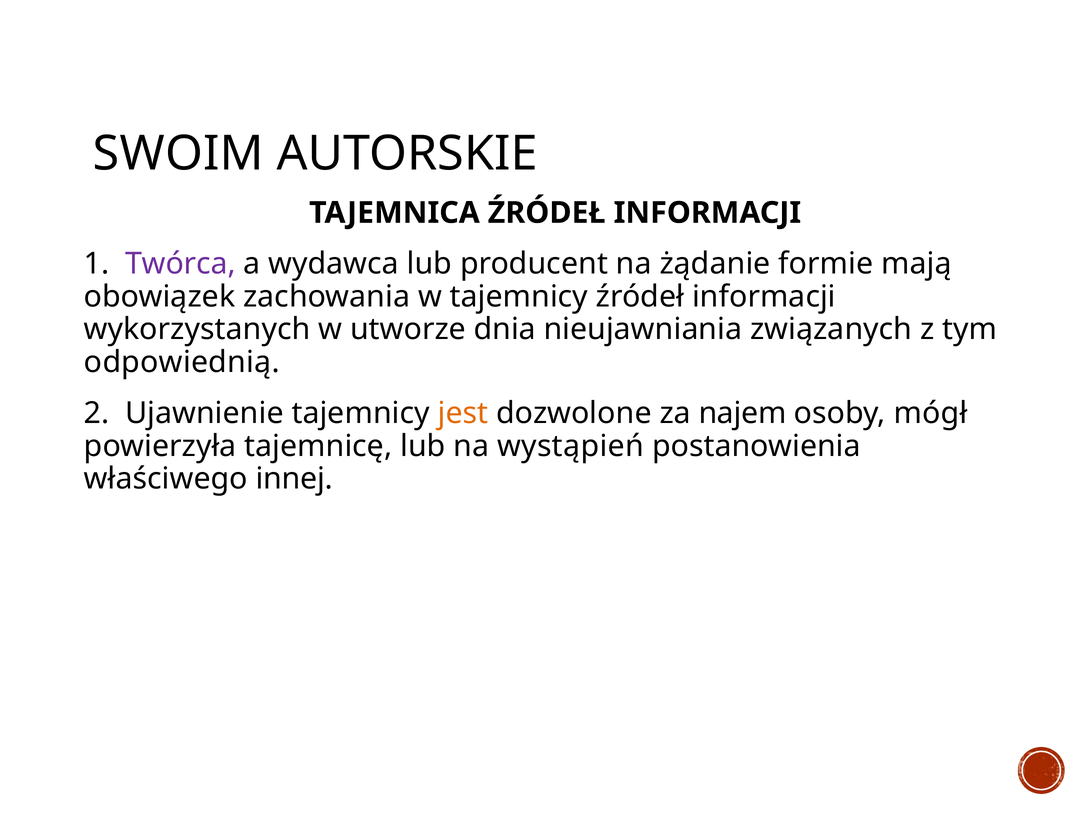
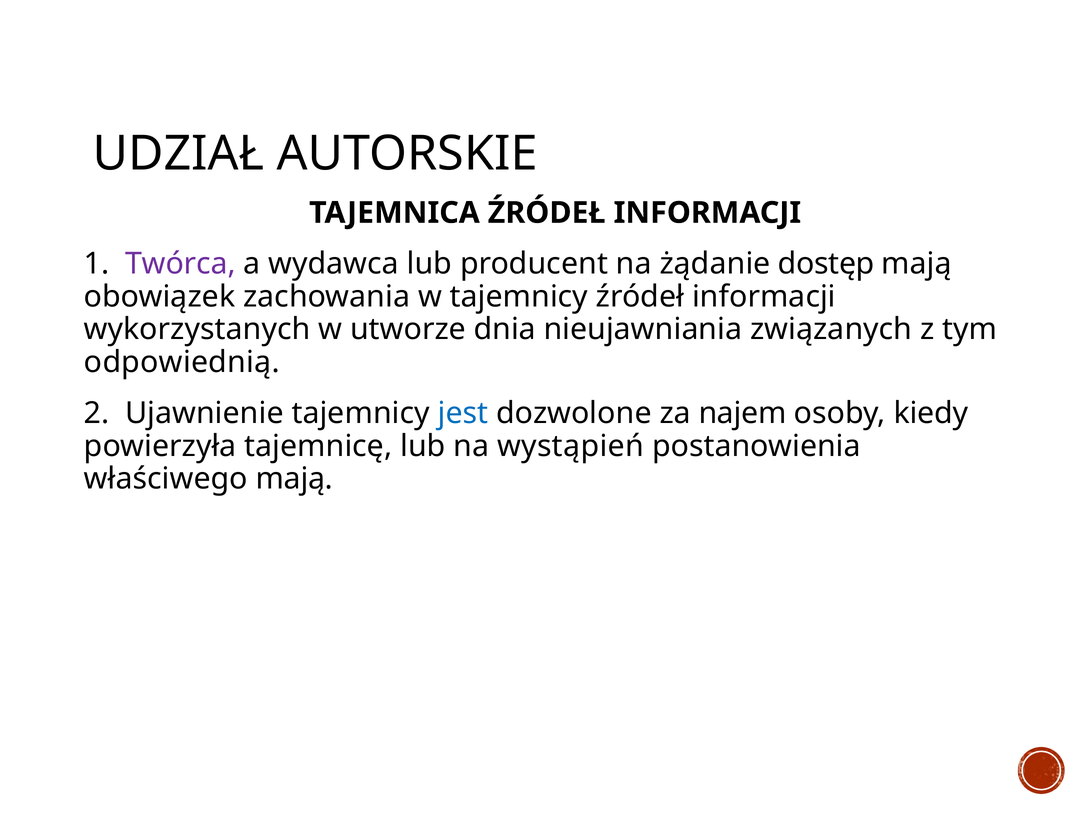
SWOIM: SWOIM -> UDZIAŁ
formie: formie -> dostęp
jest colour: orange -> blue
mógł: mógł -> kiedy
właściwego innej: innej -> mają
